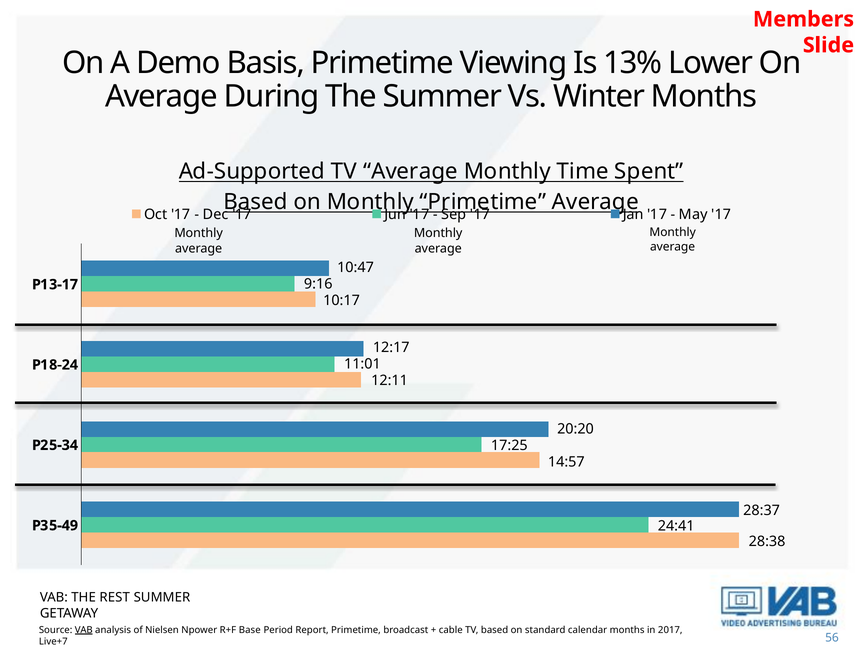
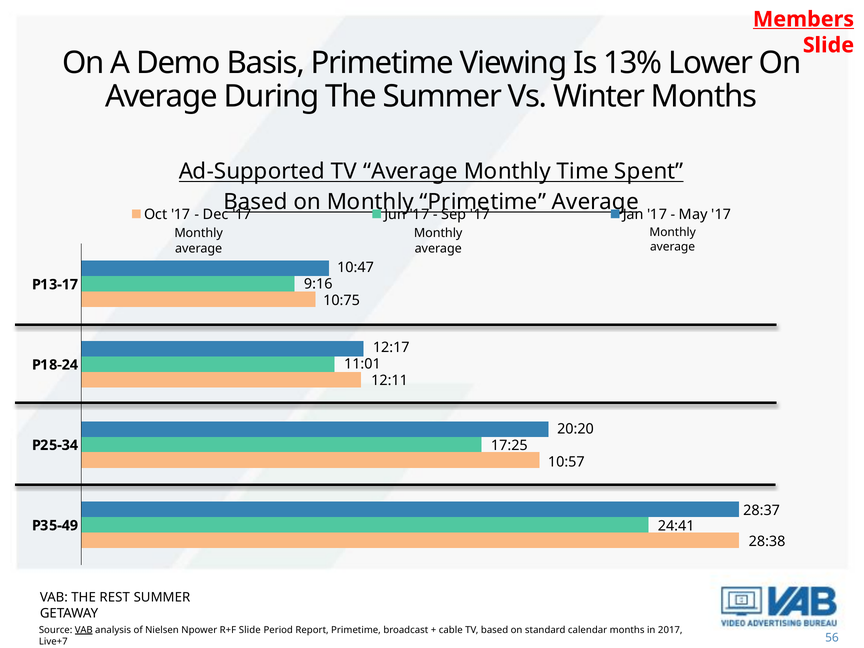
Members underline: none -> present
10:17: 10:17 -> 10:75
14:57: 14:57 -> 10:57
R+F Base: Base -> Slide
